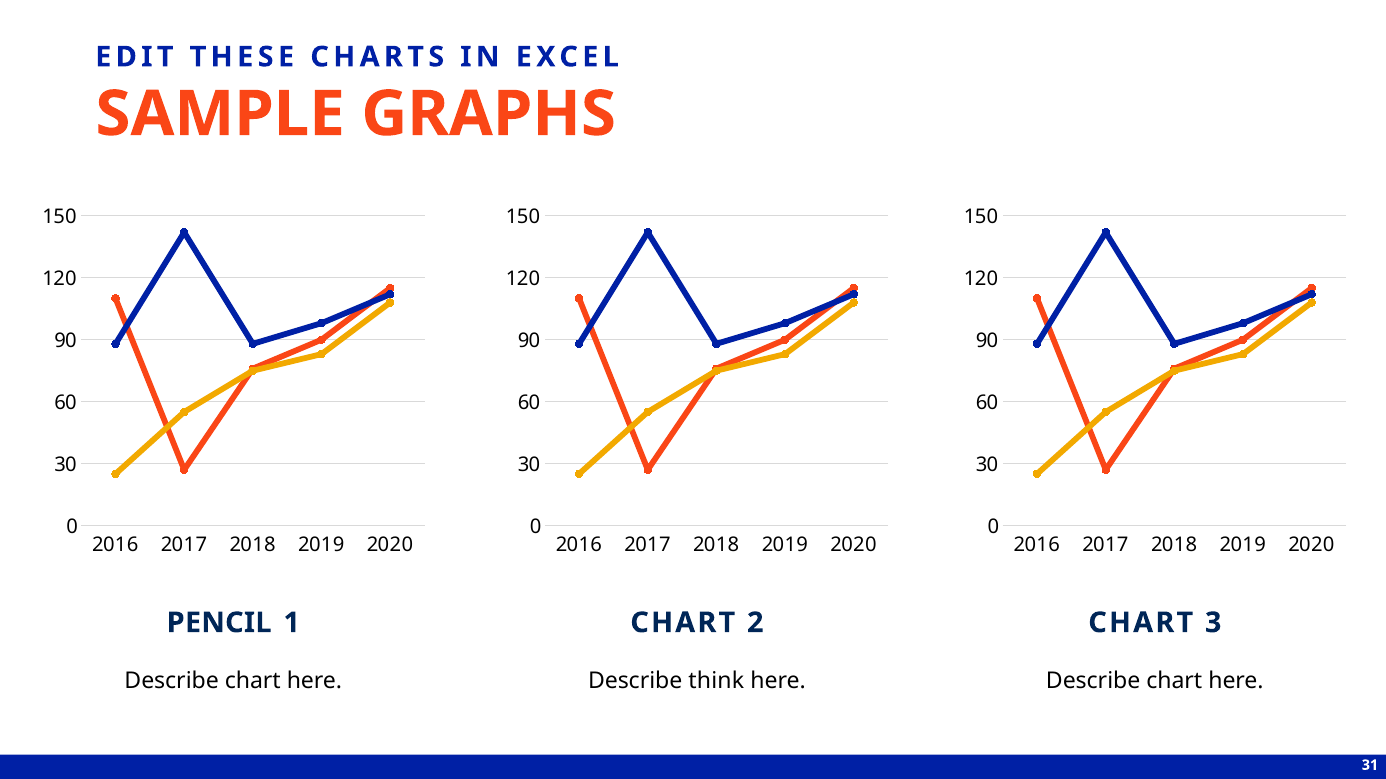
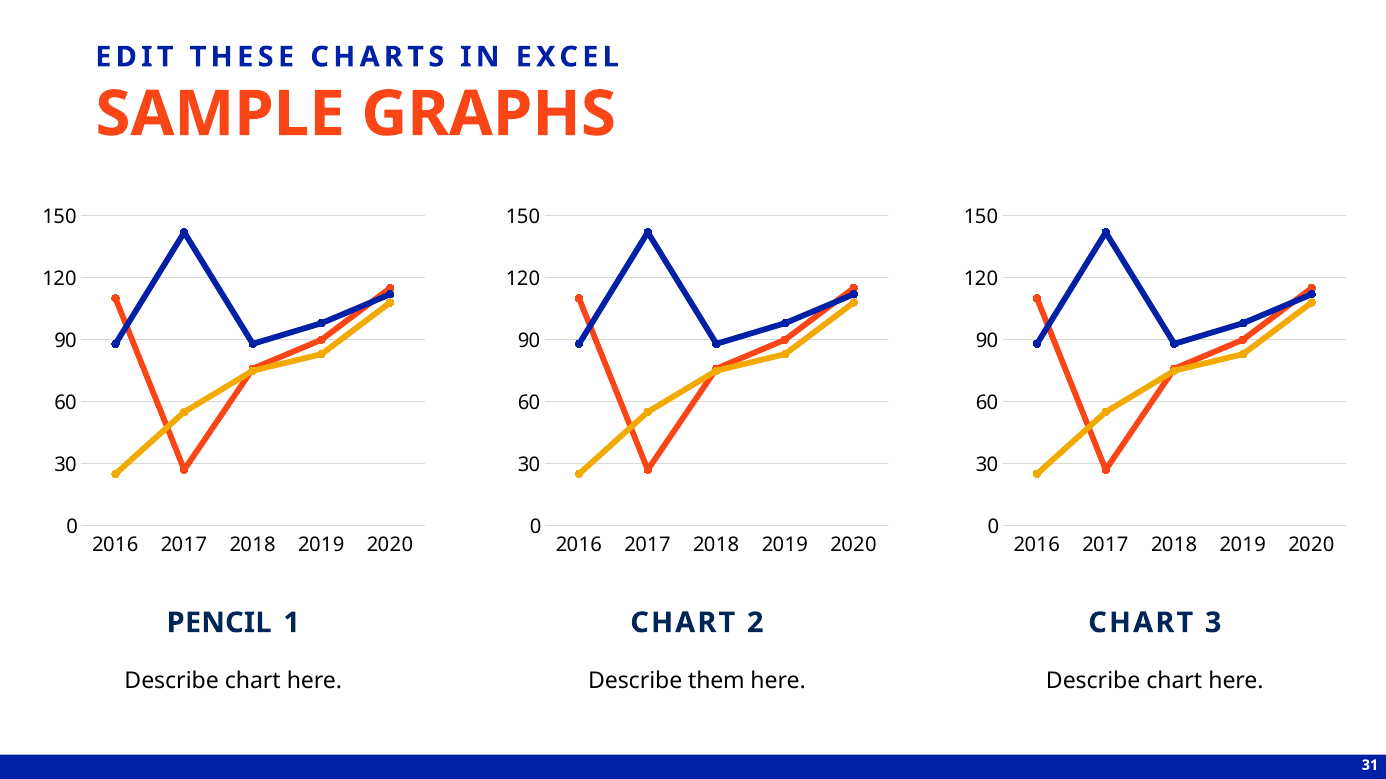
think: think -> them
